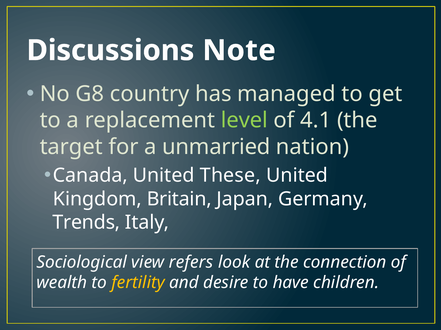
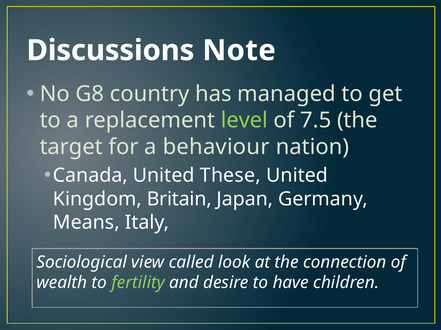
4.1: 4.1 -> 7.5
unmarried: unmarried -> behaviour
Trends: Trends -> Means
refers: refers -> called
fertility colour: yellow -> light green
